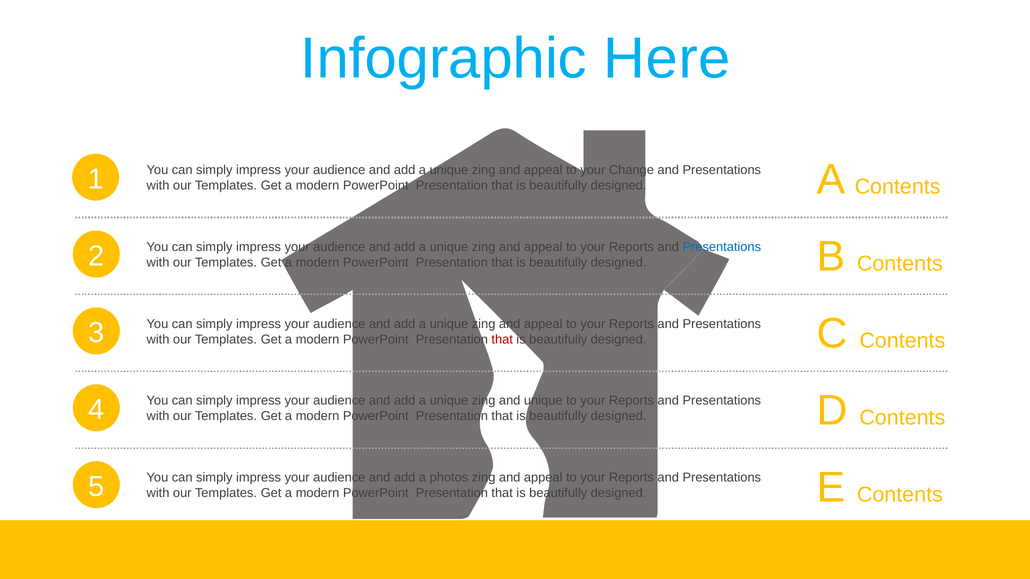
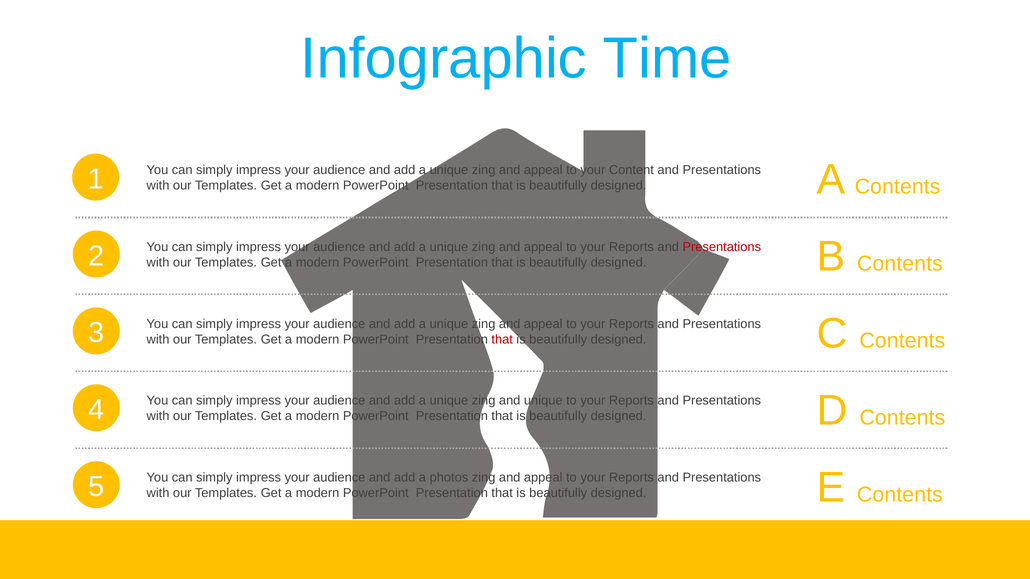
Here: Here -> Time
Change: Change -> Content
Presentations at (722, 247) colour: blue -> red
